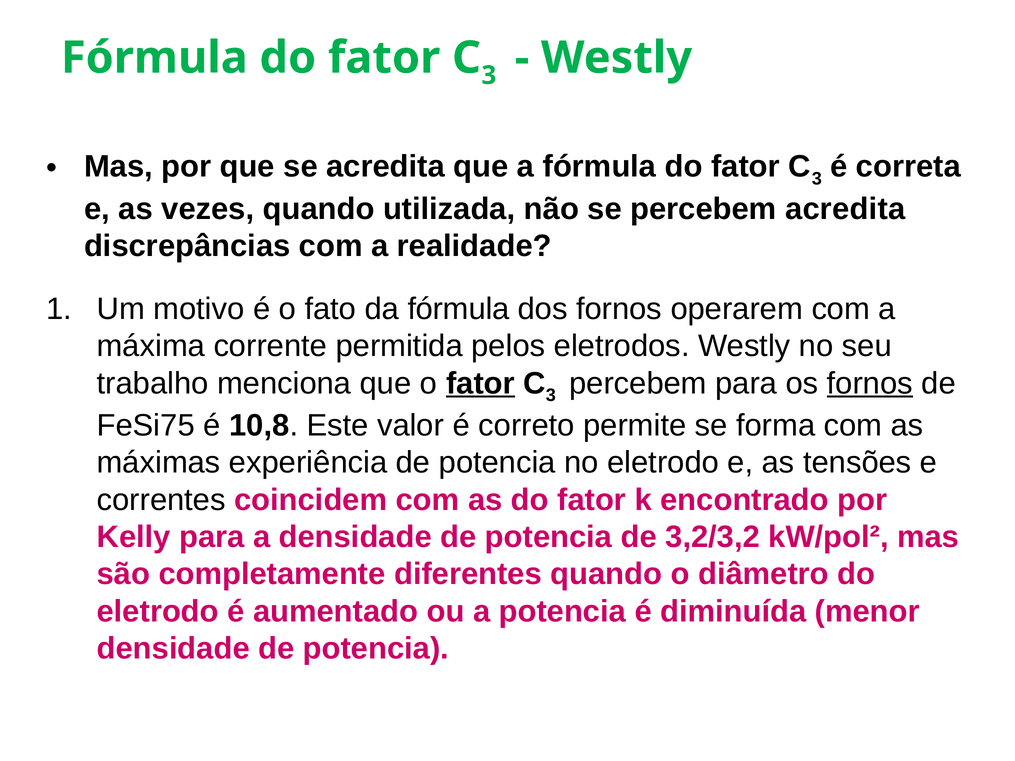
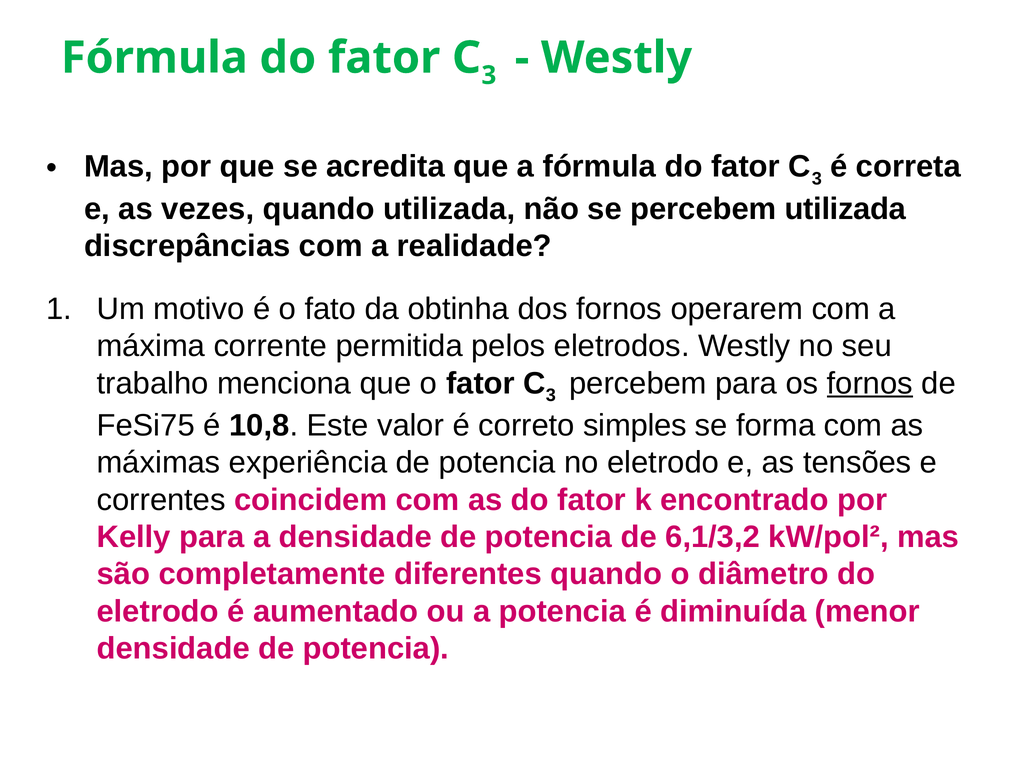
percebem acredita: acredita -> utilizada
da fórmula: fórmula -> obtinha
fator at (481, 383) underline: present -> none
permite: permite -> simples
3,2/3,2: 3,2/3,2 -> 6,1/3,2
